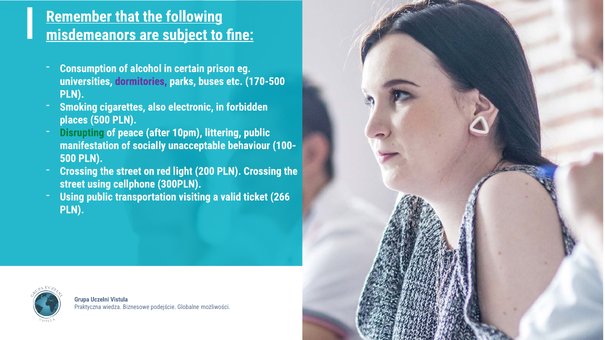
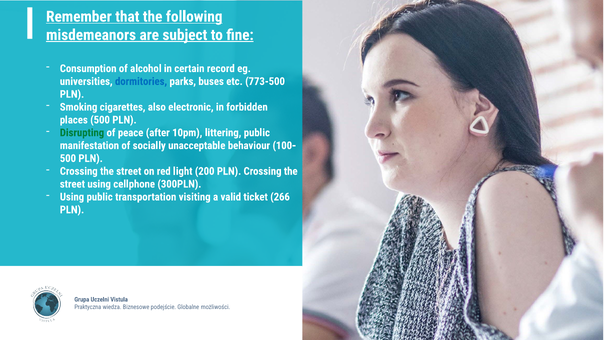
prison: prison -> record
dormitories colour: purple -> blue
170-500: 170-500 -> 773-500
